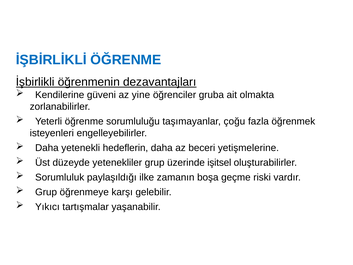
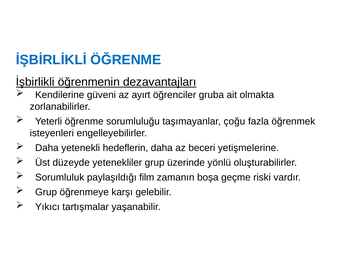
yine: yine -> ayırt
işitsel: işitsel -> yönlü
ilke: ilke -> film
